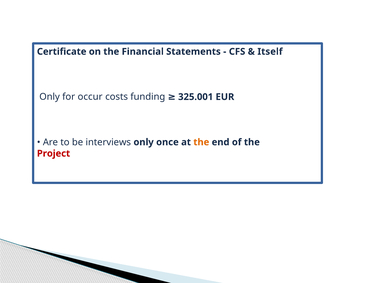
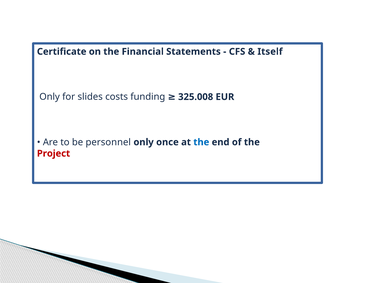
occur: occur -> slides
325.001: 325.001 -> 325.008
interviews: interviews -> personnel
the at (201, 142) colour: orange -> blue
